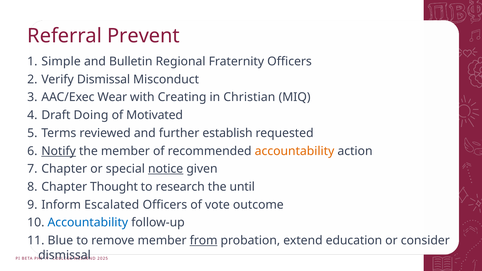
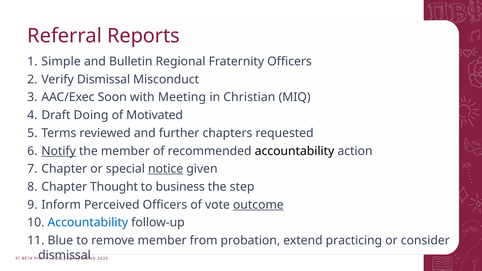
Prevent: Prevent -> Reports
Wear: Wear -> Soon
Creating: Creating -> Meeting
establish: establish -> chapters
accountability at (294, 151) colour: orange -> black
research: research -> business
until: until -> step
Escalated: Escalated -> Perceived
outcome underline: none -> present
from underline: present -> none
education: education -> practicing
